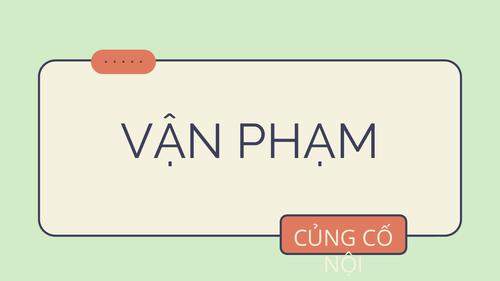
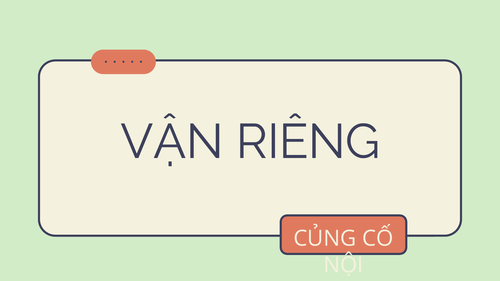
PHẠM: PHẠM -> RIÊNG
